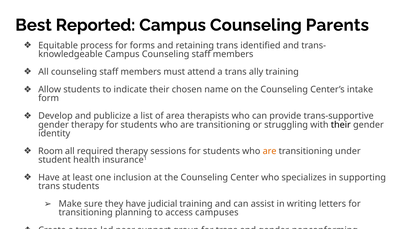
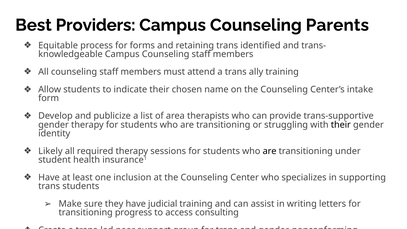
Reported: Reported -> Providers
Room: Room -> Likely
are at (270, 151) colour: orange -> black
planning: planning -> progress
campuses: campuses -> consulting
